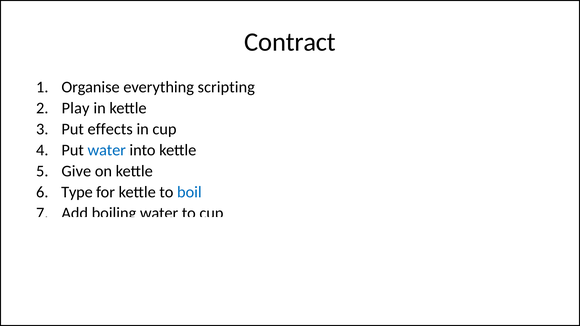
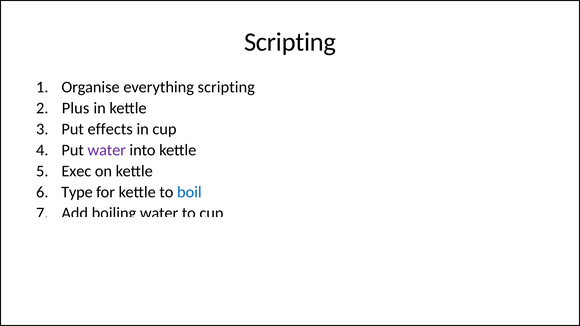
Contract at (290, 42): Contract -> Scripting
Play: Play -> Plus
water at (107, 150) colour: blue -> purple
Give: Give -> Exec
